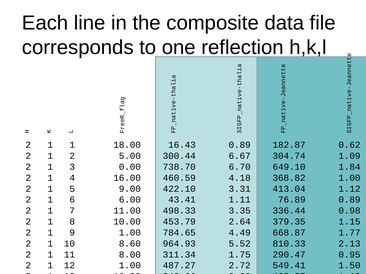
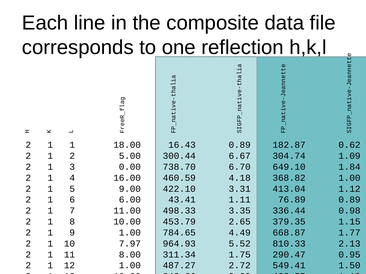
453.79 2.64: 2.64 -> 2.65
10 8.60: 8.60 -> 7.97
